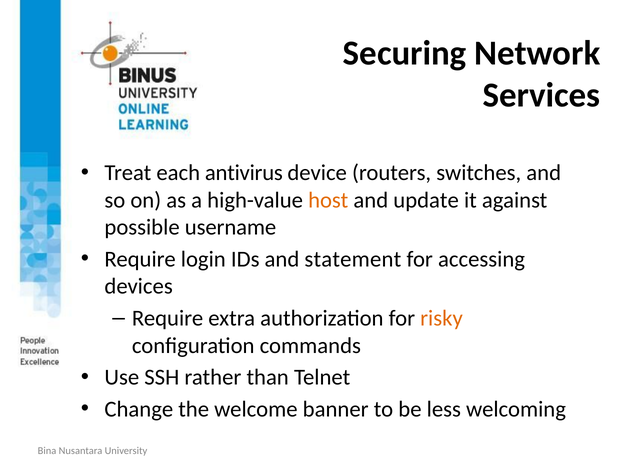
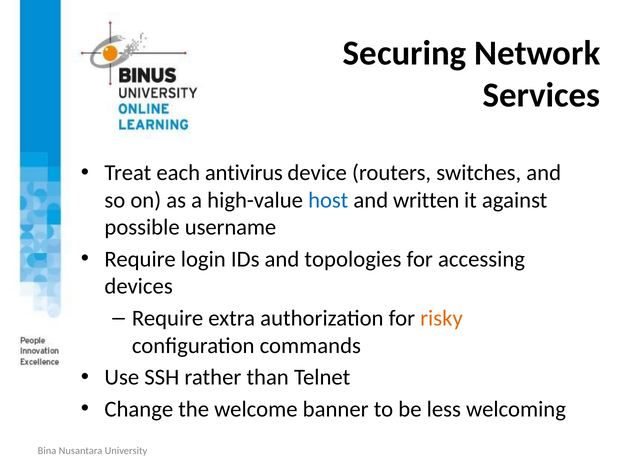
host colour: orange -> blue
update: update -> written
statement: statement -> topologies
